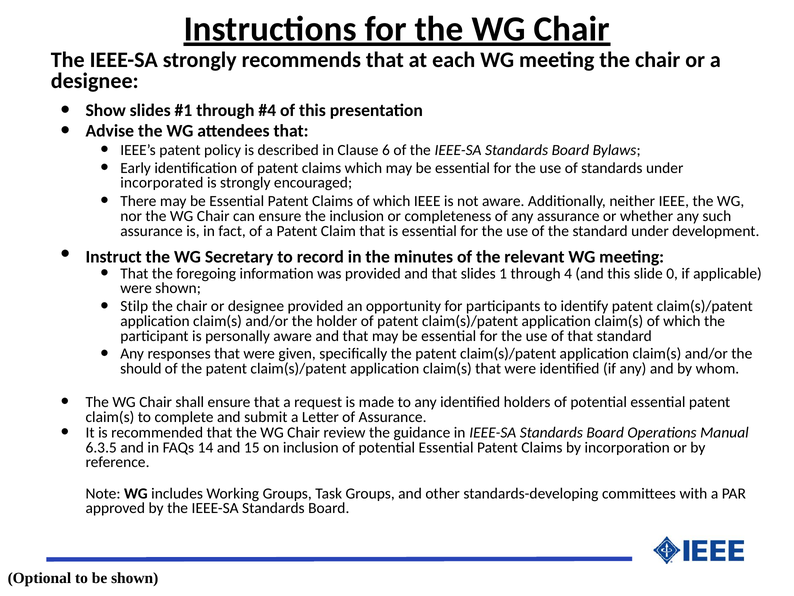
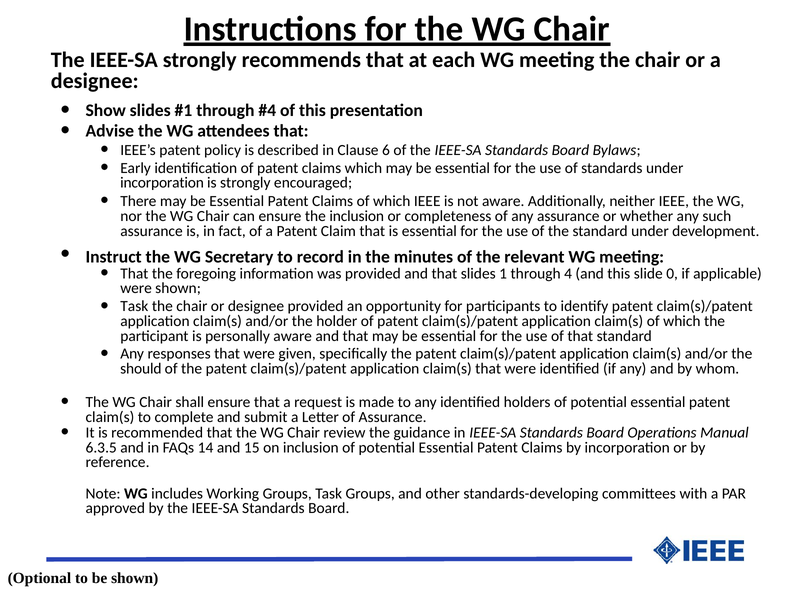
incorporated at (162, 183): incorporated -> incorporation
Stilp at (134, 306): Stilp -> Task
